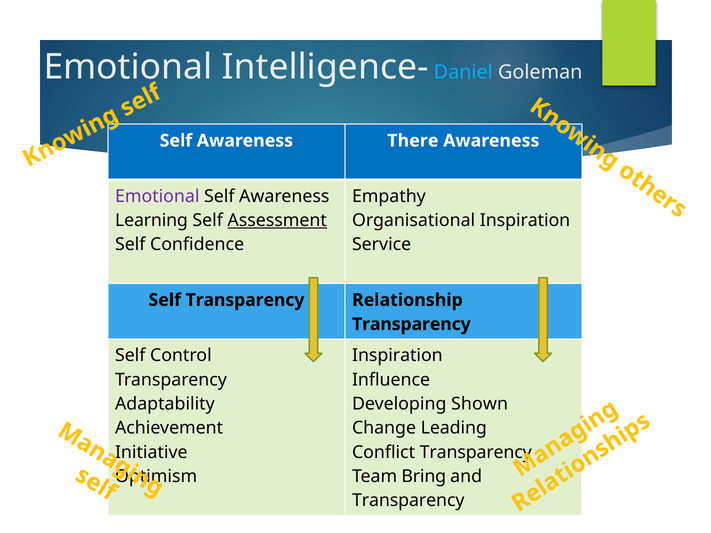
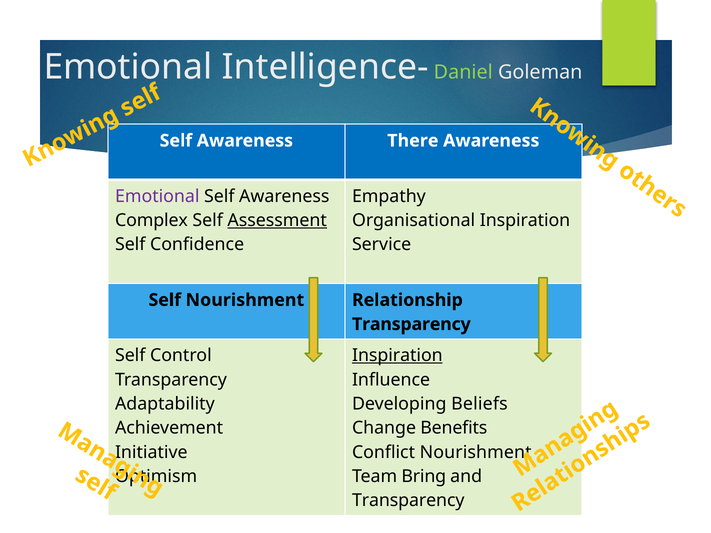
Daniel colour: light blue -> light green
Learning: Learning -> Complex
Self Transparency: Transparency -> Nourishment
Inspiration at (397, 356) underline: none -> present
Shown: Shown -> Beliefs
Leading: Leading -> Benefits
Conflict Transparency: Transparency -> Nourishment
